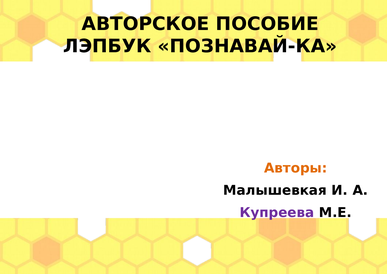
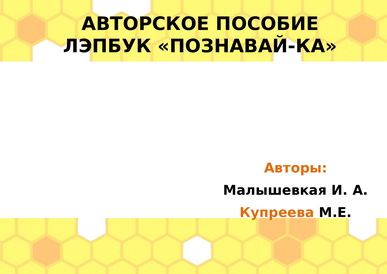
Купреева colour: purple -> orange
